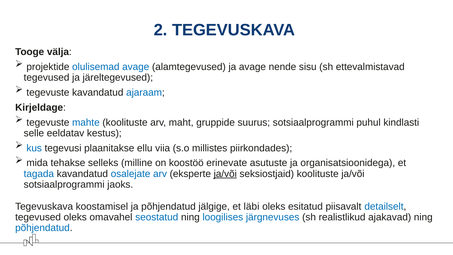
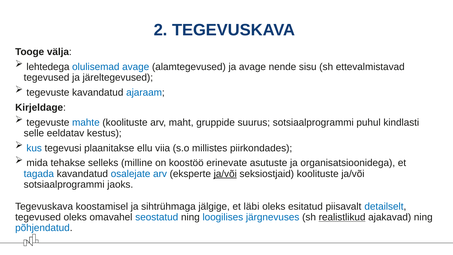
projektide: projektide -> lehtedega
ja põhjendatud: põhjendatud -> sihtrühmaga
realistlikud underline: none -> present
